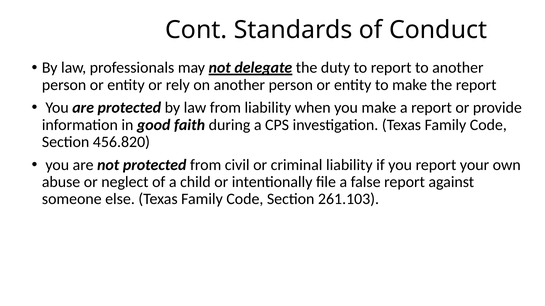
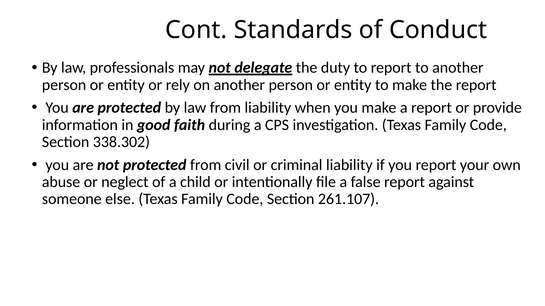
456.820: 456.820 -> 338.302
261.103: 261.103 -> 261.107
